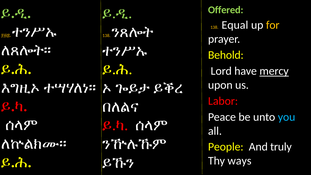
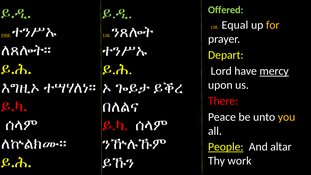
Behold: Behold -> Depart
Labor: Labor -> There
you colour: light blue -> yellow
People underline: none -> present
truly: truly -> altar
ways: ways -> work
